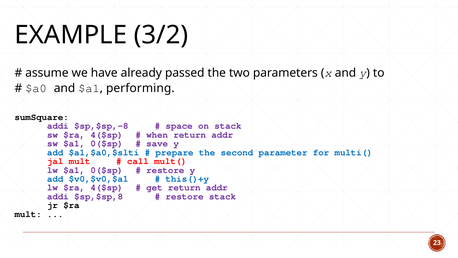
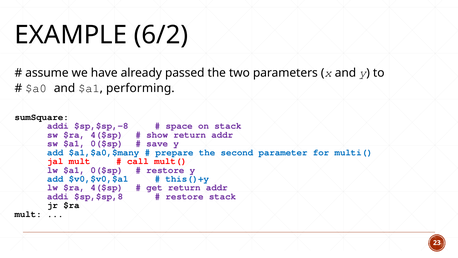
3/2: 3/2 -> 6/2
when: when -> show
$a1,$a0,$slti: $a1,$a0,$slti -> $a1,$a0,$many
